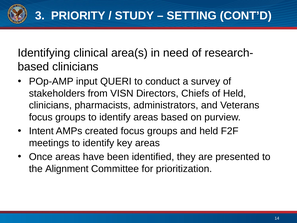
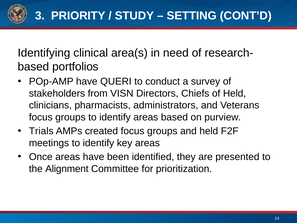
based clinicians: clinicians -> portfolios
POp-AMP input: input -> have
Intent: Intent -> Trials
